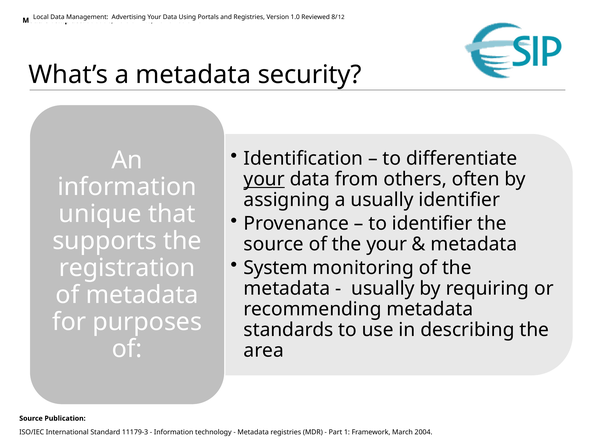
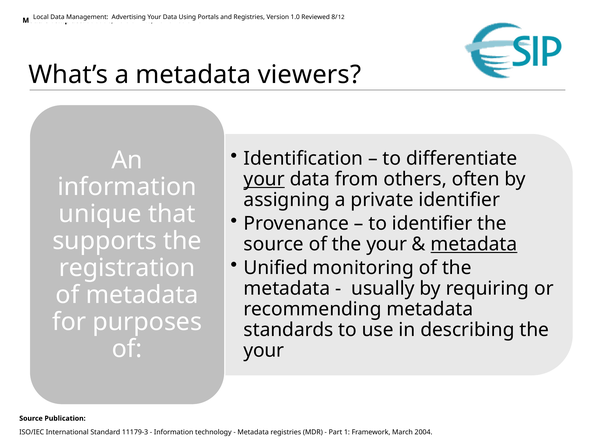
security: security -> viewers
a usually: usually -> private
metadata at (474, 244) underline: none -> present
System: System -> Unified
area at (264, 351): area -> your
